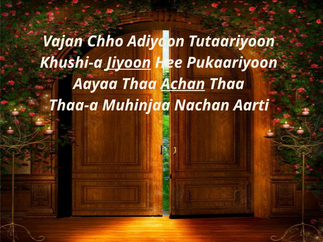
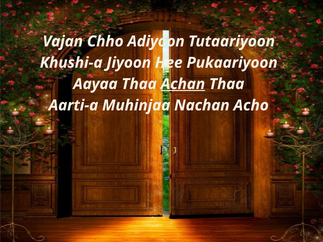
Jiyoon underline: present -> none
Thaa-a: Thaa-a -> Aarti-a
Aarti: Aarti -> Acho
